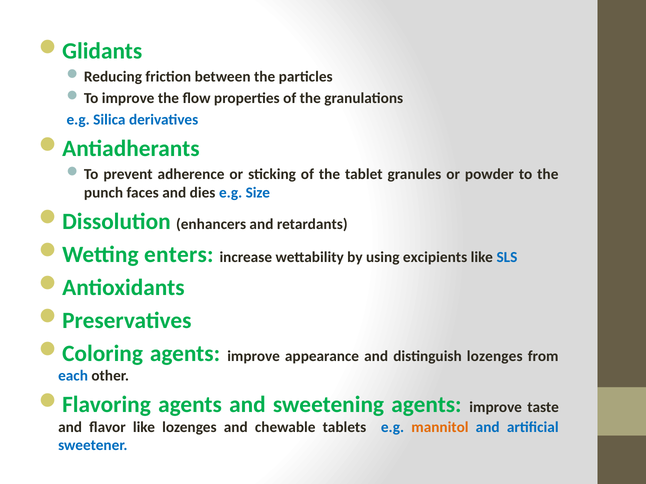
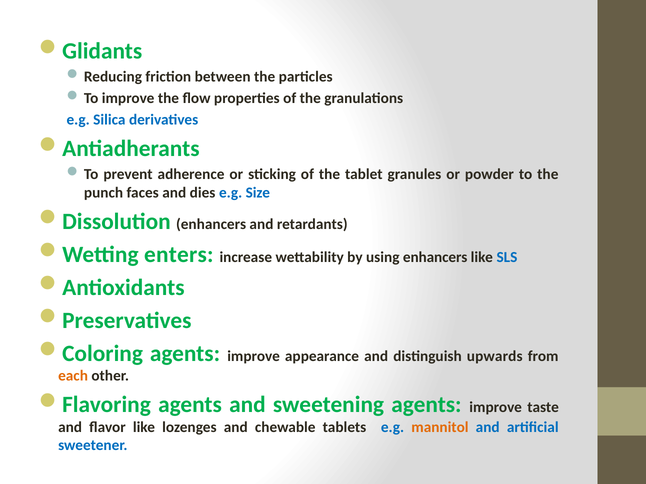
using excipients: excipients -> enhancers
distinguish lozenges: lozenges -> upwards
each colour: blue -> orange
